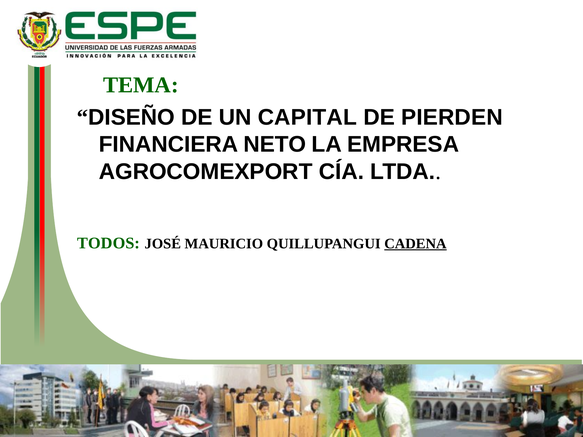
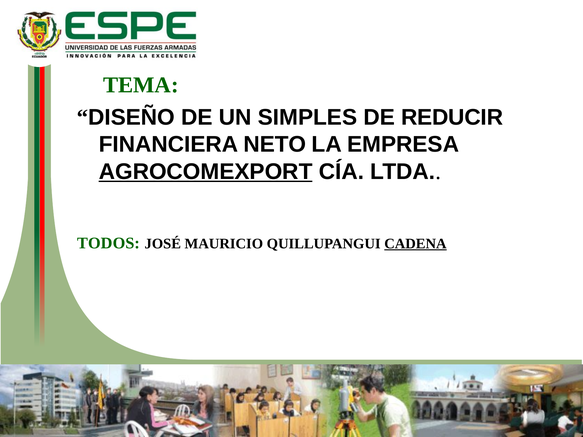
CAPITAL: CAPITAL -> SIMPLES
PIERDEN: PIERDEN -> REDUCIR
AGROCOMEXPORT underline: none -> present
